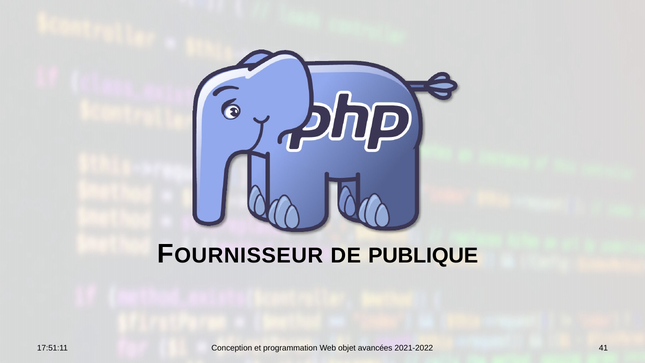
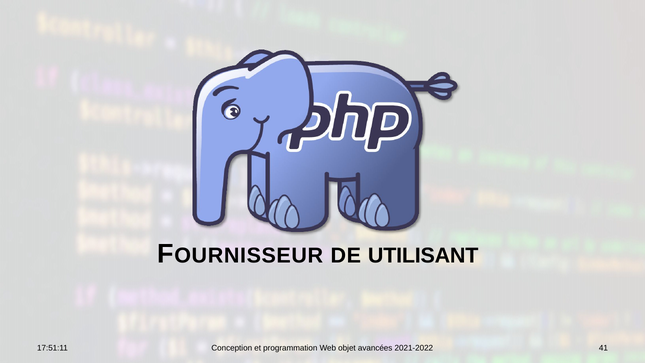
PUBLIQUE: PUBLIQUE -> UTILISANT
